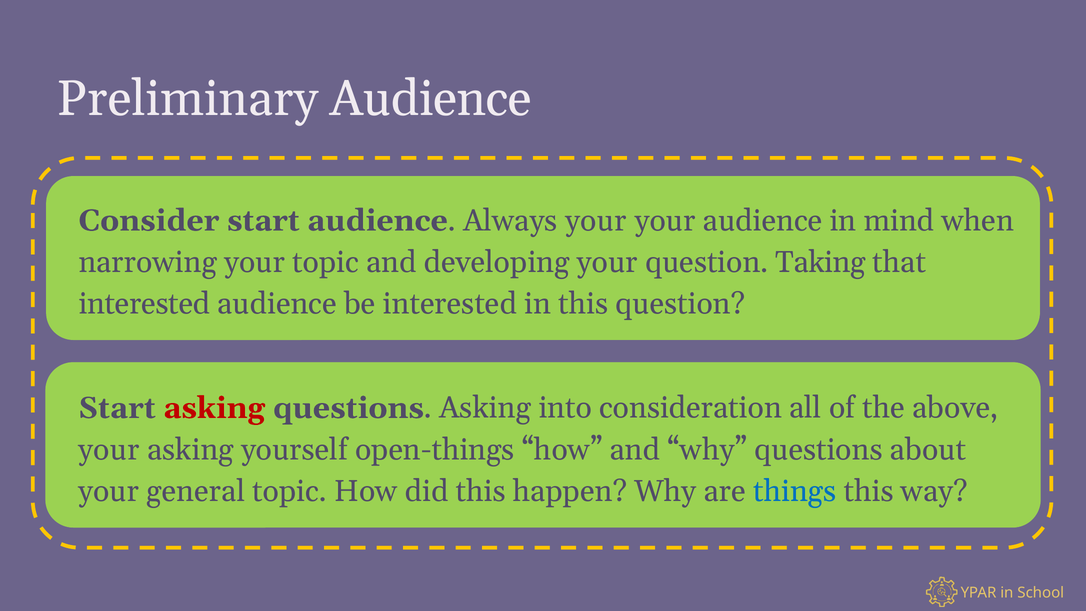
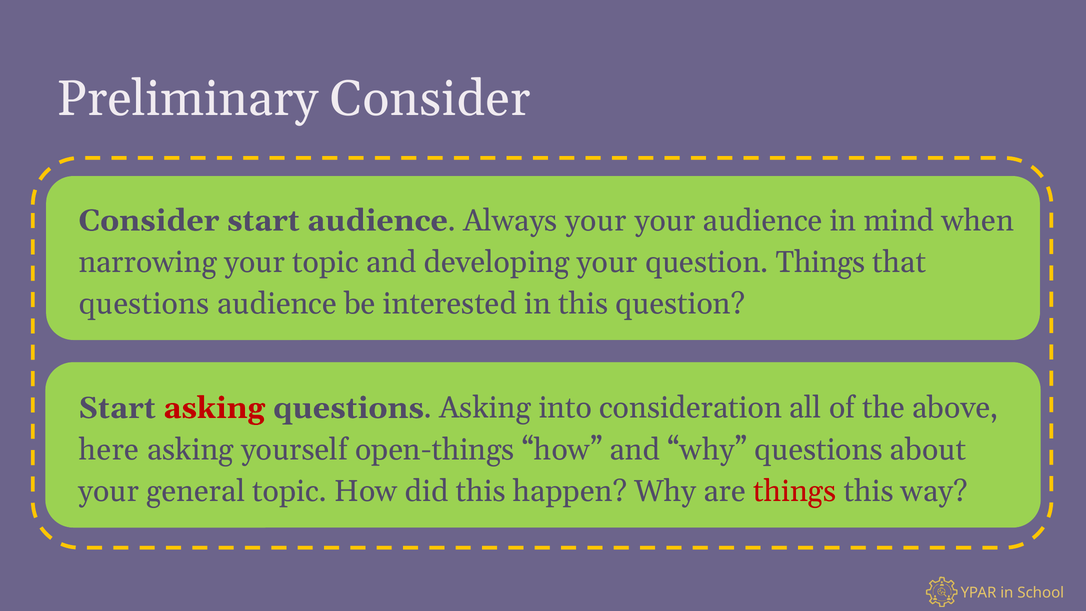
Preliminary Audience: Audience -> Consider
question Taking: Taking -> Things
interested at (144, 304): interested -> questions
your at (109, 450): your -> here
things at (795, 491) colour: blue -> red
